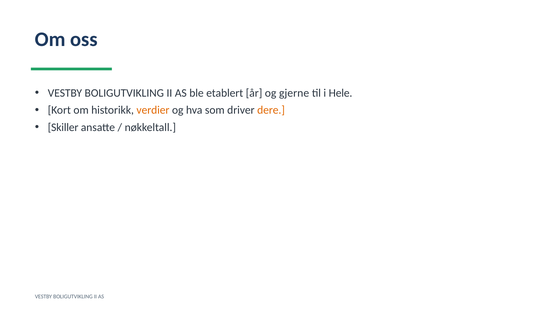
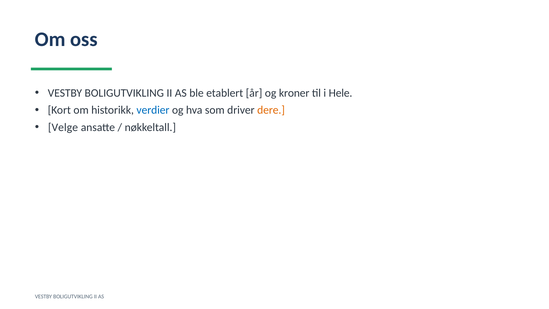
gjerne: gjerne -> kroner
verdier colour: orange -> blue
Skiller: Skiller -> Velge
